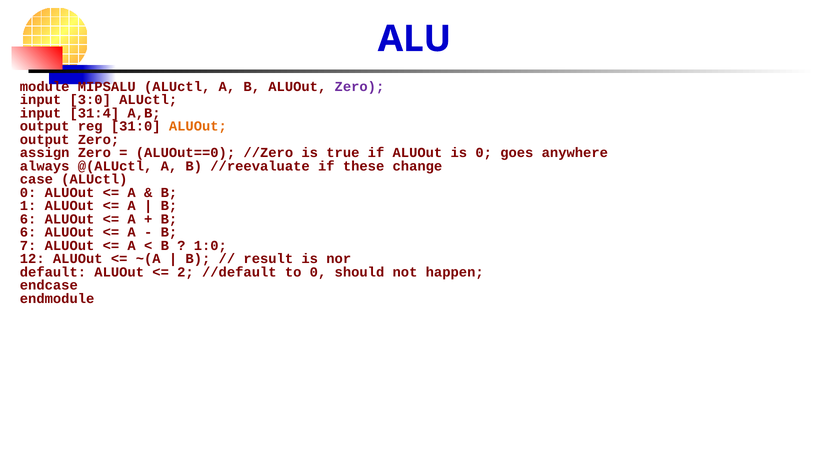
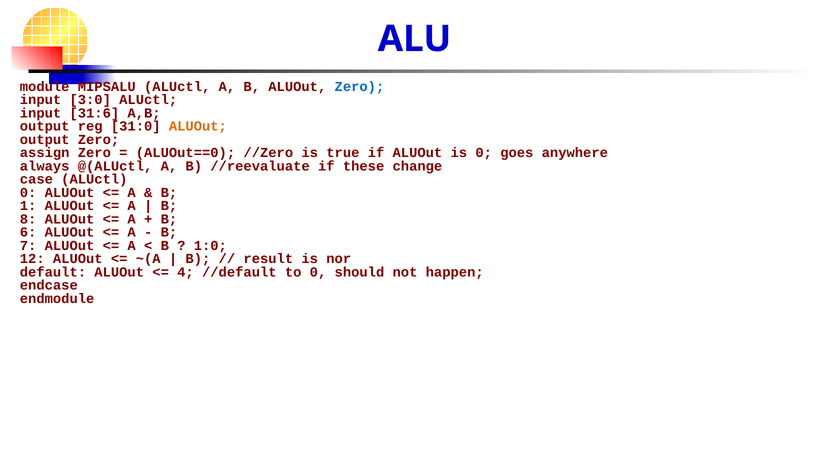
Zero at (359, 87) colour: purple -> blue
31:4: 31:4 -> 31:6
6 at (28, 219): 6 -> 8
2: 2 -> 4
